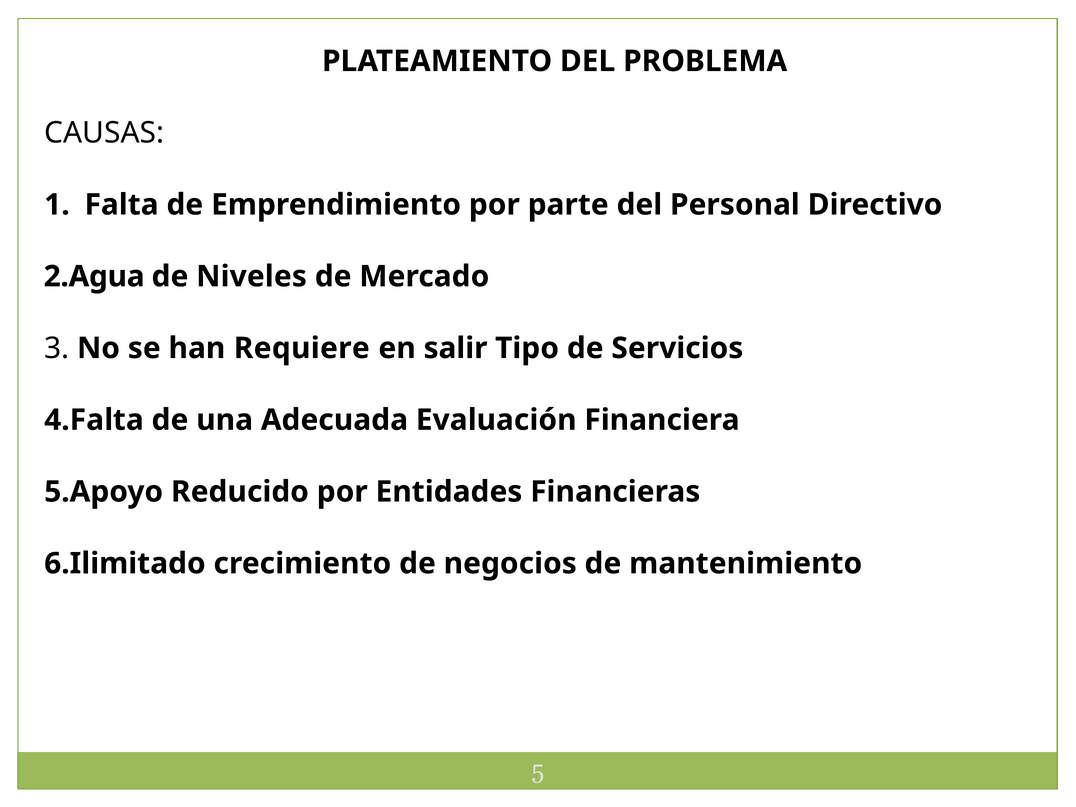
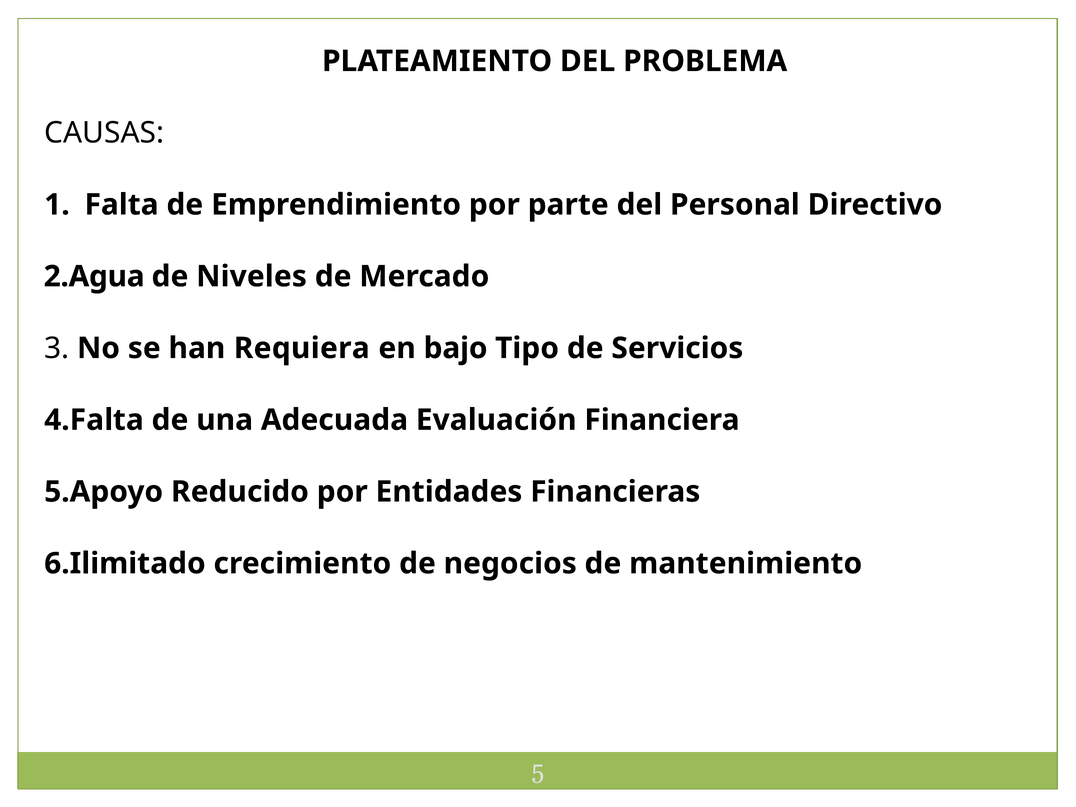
Requiere: Requiere -> Requiera
salir: salir -> bajo
